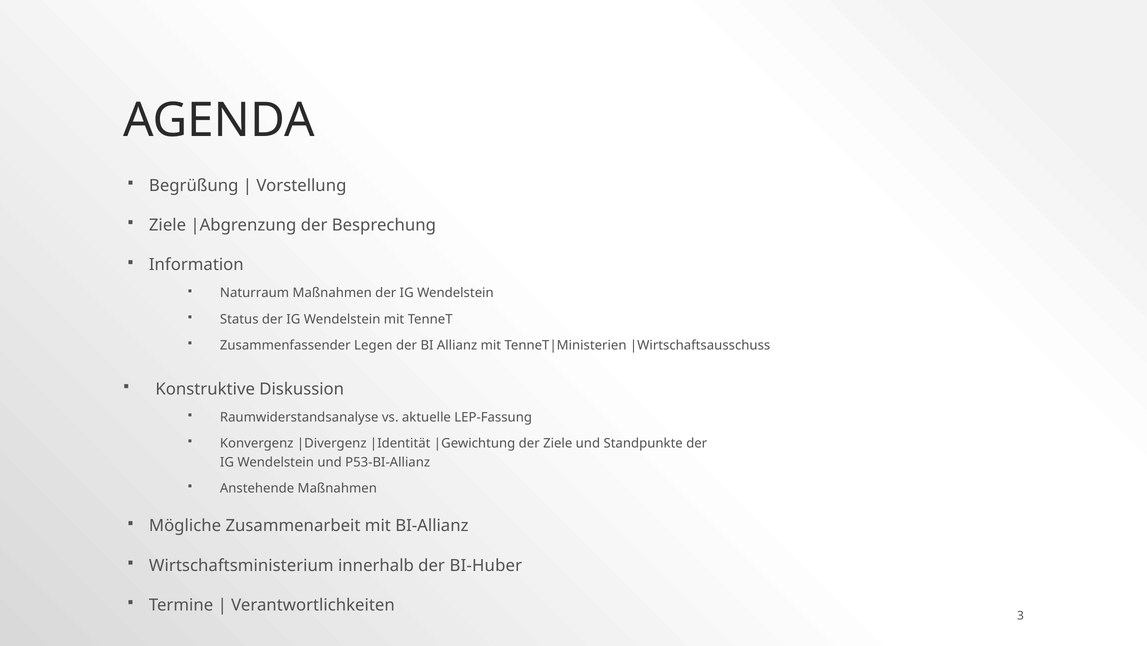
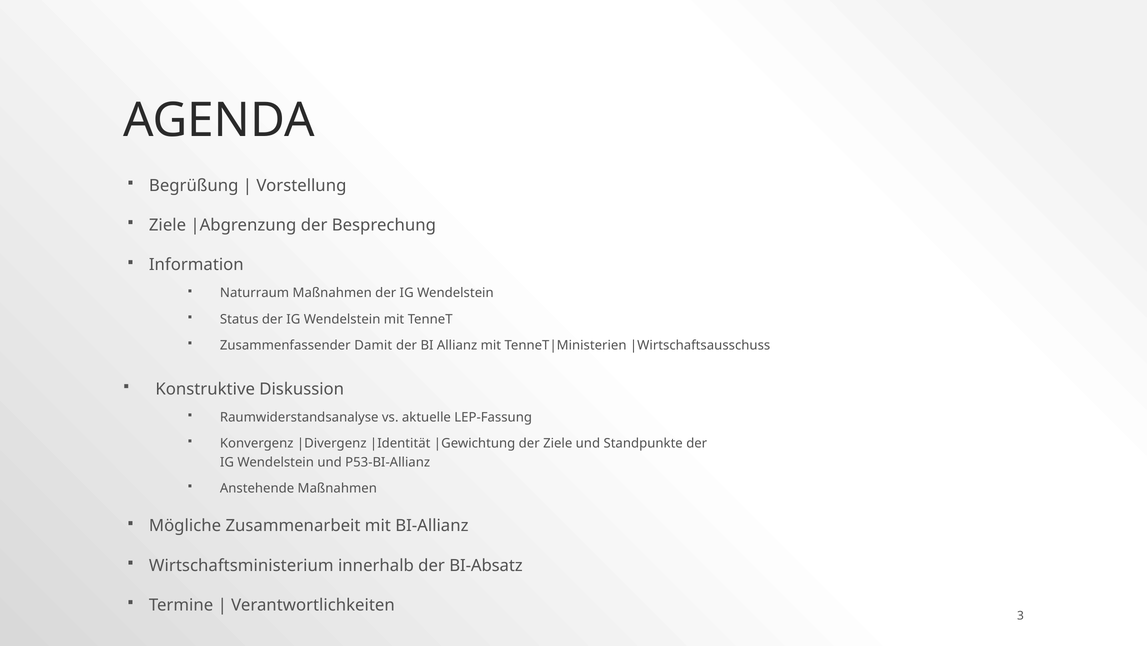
Legen: Legen -> Damit
BI-Huber: BI-Huber -> BI-Absatz
